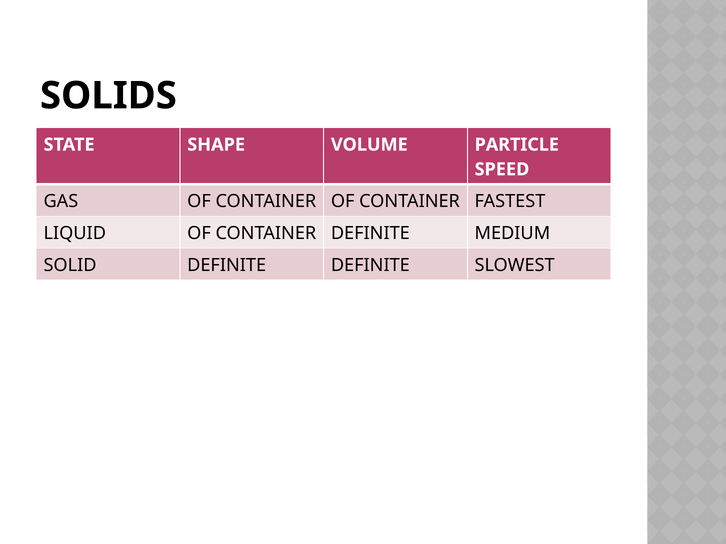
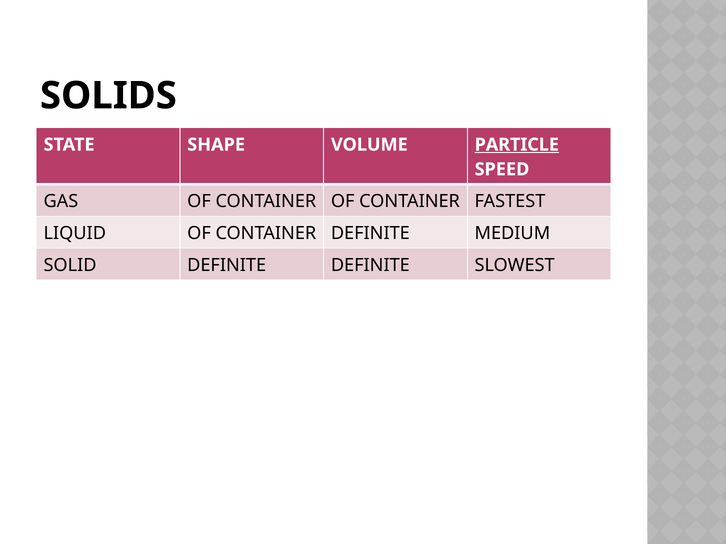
PARTICLE underline: none -> present
